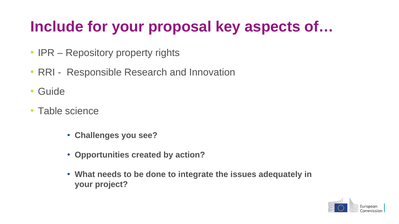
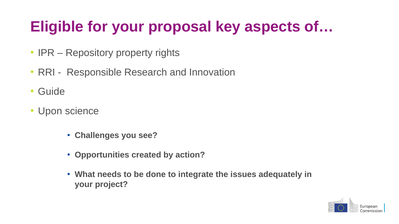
Include: Include -> Eligible
Table: Table -> Upon
